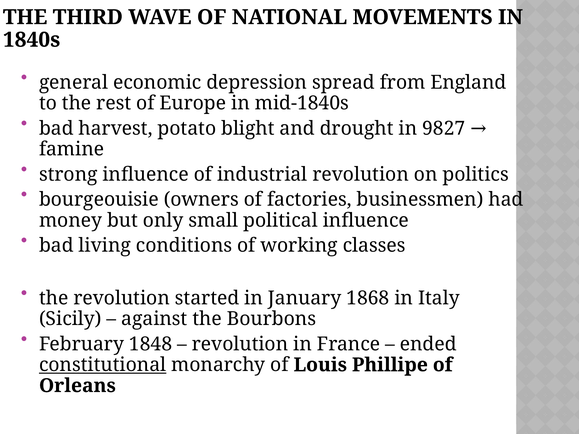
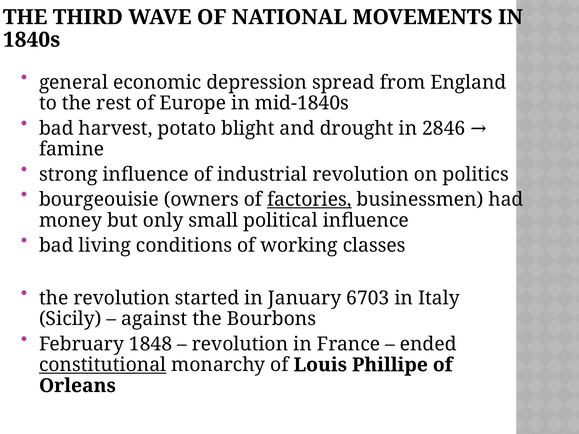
9827: 9827 -> 2846
factories underline: none -> present
1868: 1868 -> 6703
